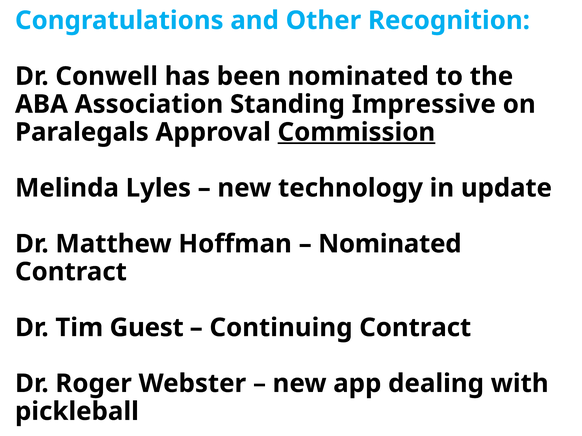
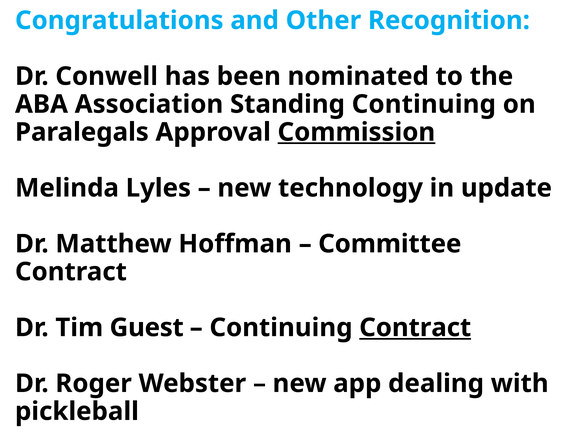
Standing Impressive: Impressive -> Continuing
Nominated at (390, 244): Nominated -> Committee
Contract at (415, 328) underline: none -> present
